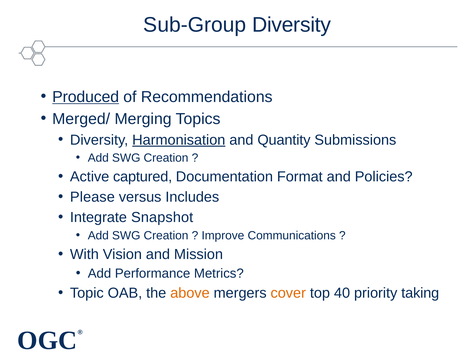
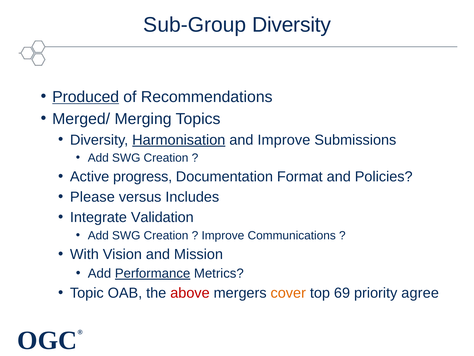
and Quantity: Quantity -> Improve
captured: captured -> progress
Snapshot: Snapshot -> Validation
Performance underline: none -> present
above colour: orange -> red
40: 40 -> 69
taking: taking -> agree
